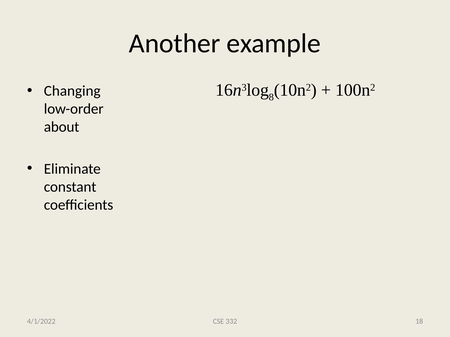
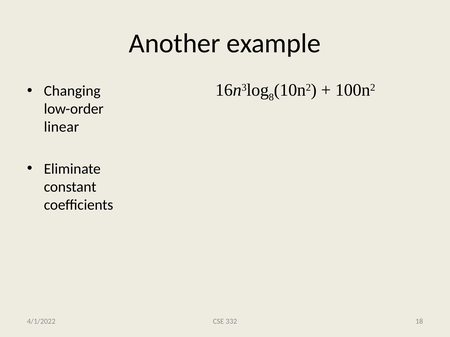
about: about -> linear
